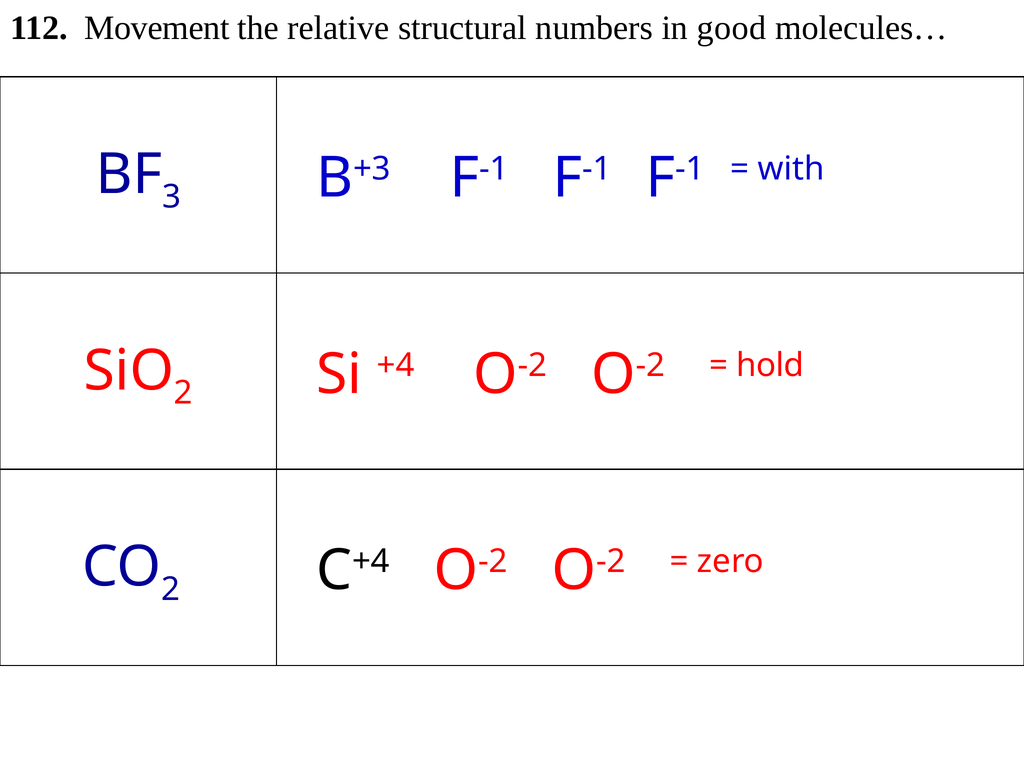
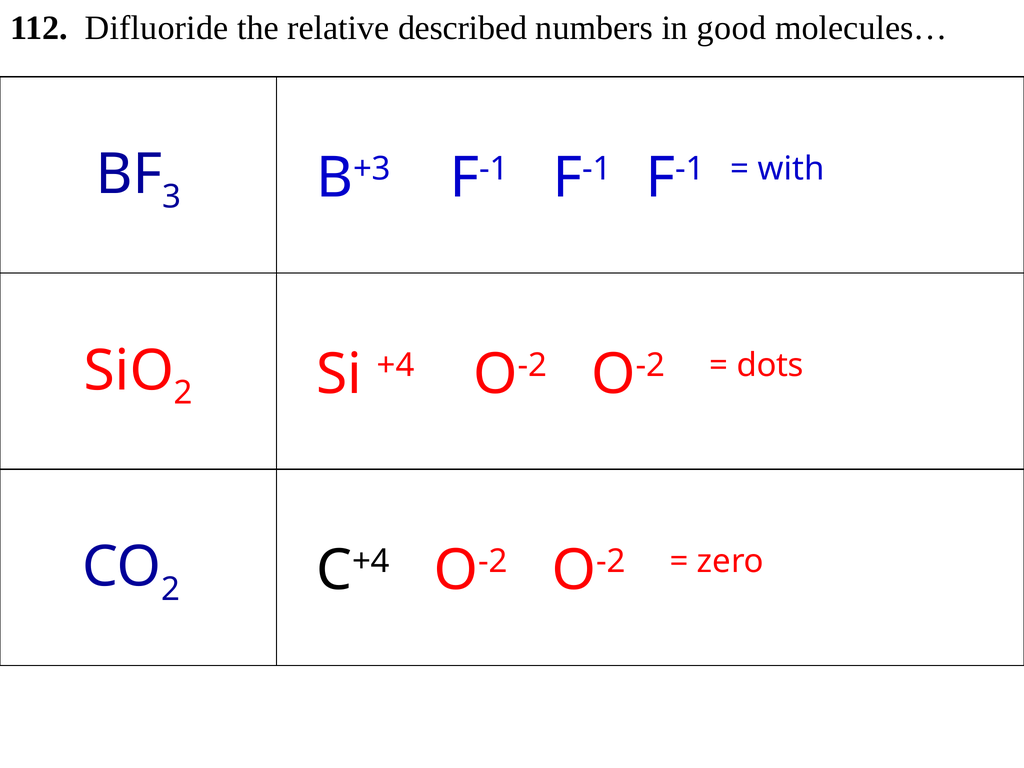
Movement: Movement -> Difluoride
structural: structural -> described
hold: hold -> dots
